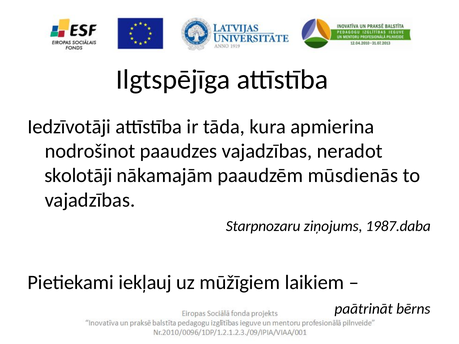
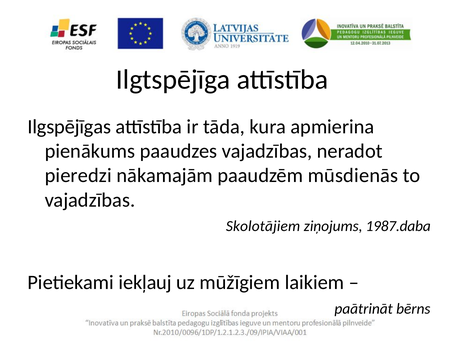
Iedzīvotāji: Iedzīvotāji -> Ilgspējīgas
nodrošinot: nodrošinot -> pienākums
skolotāji: skolotāji -> pieredzi
Starpnozaru: Starpnozaru -> Skolotājiem
